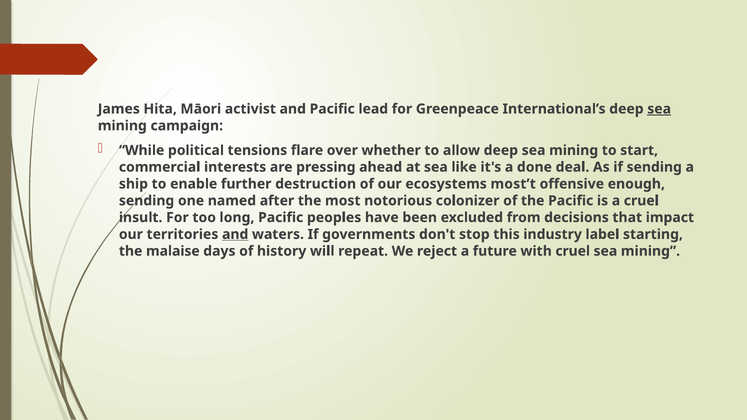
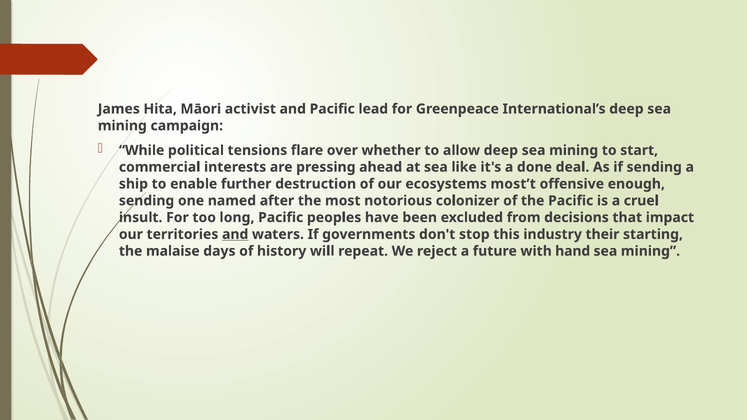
sea at (659, 109) underline: present -> none
label: label -> their
with cruel: cruel -> hand
